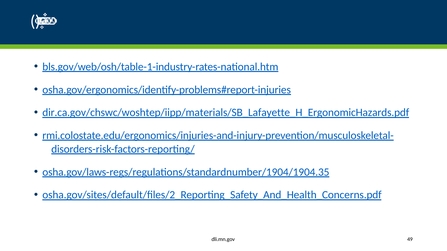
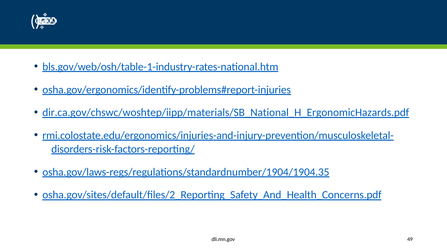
dir.ca.gov/chswc/woshtep/iipp/materials/SB_Lafayette_H_ErgonomicHazards.pdf: dir.ca.gov/chswc/woshtep/iipp/materials/SB_Lafayette_H_ErgonomicHazards.pdf -> dir.ca.gov/chswc/woshtep/iipp/materials/SB_National_H_ErgonomicHazards.pdf
